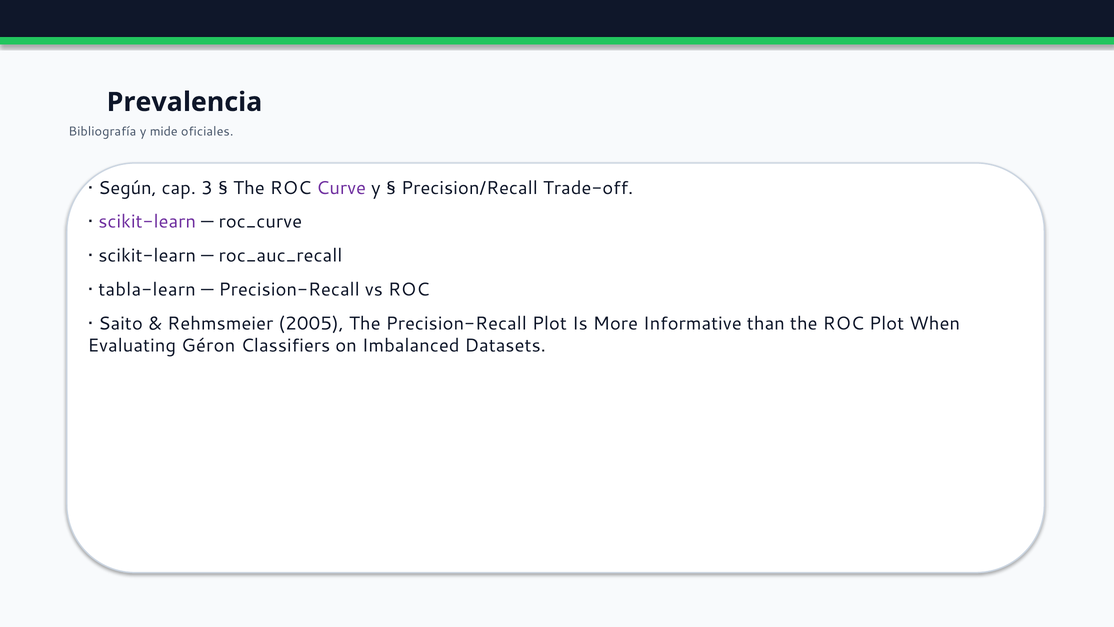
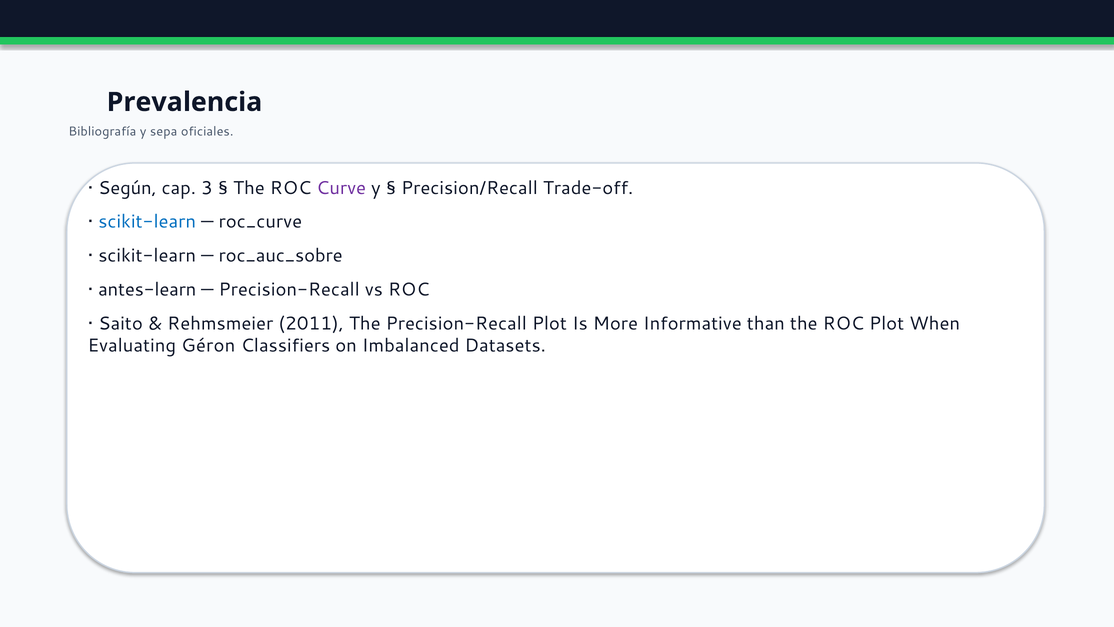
mide: mide -> sepa
scikit-learn at (147, 222) colour: purple -> blue
roc_auc_recall: roc_auc_recall -> roc_auc_sobre
tabla-learn: tabla-learn -> antes-learn
2005: 2005 -> 2011
